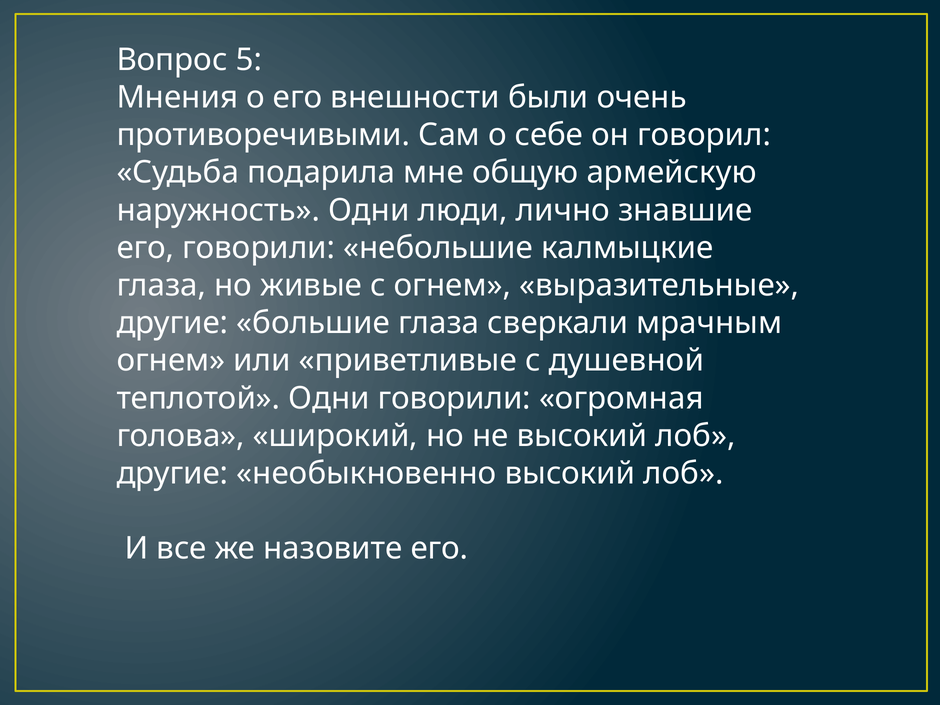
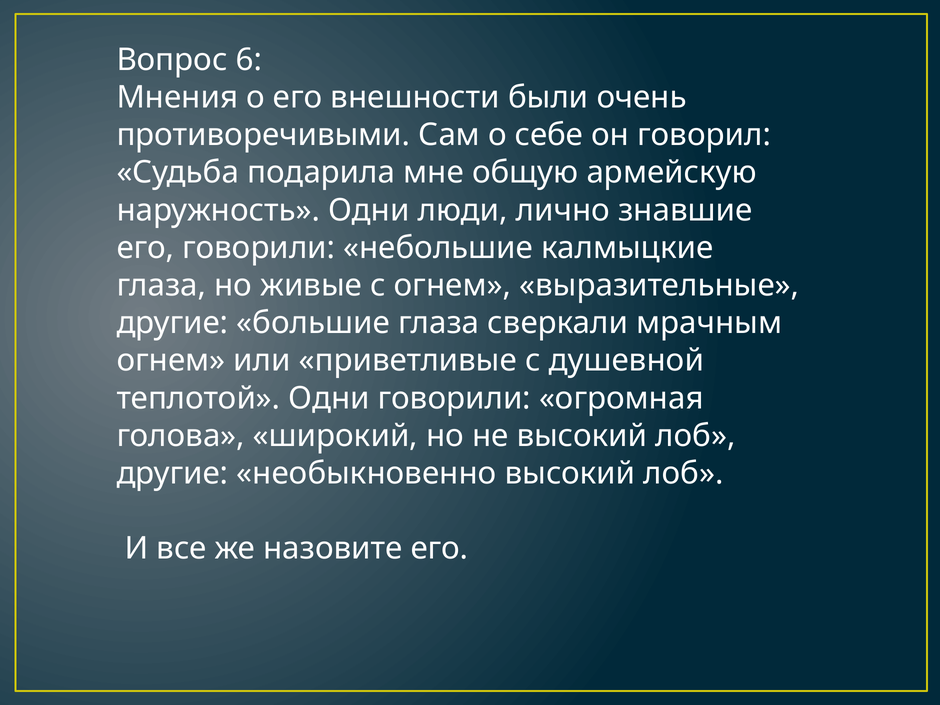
5: 5 -> 6
